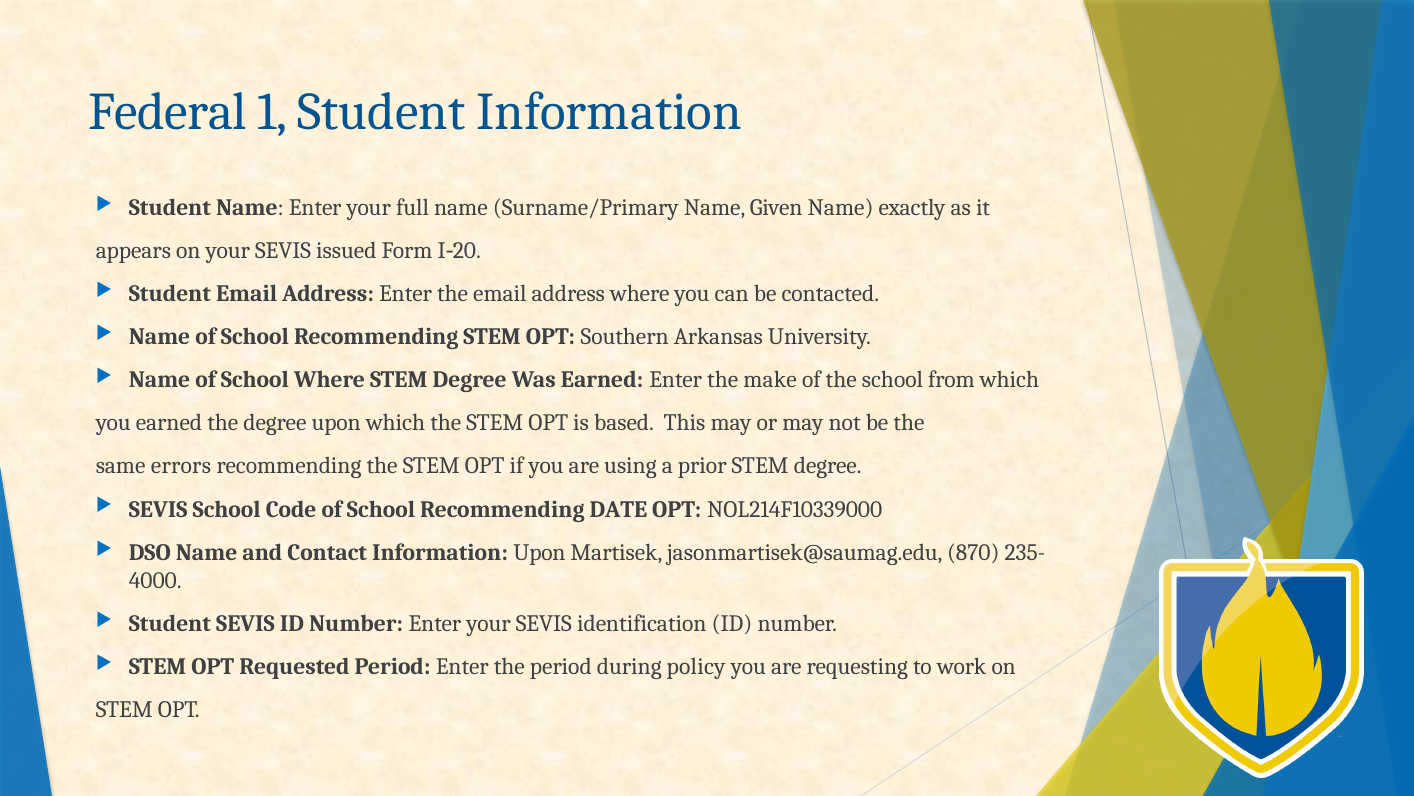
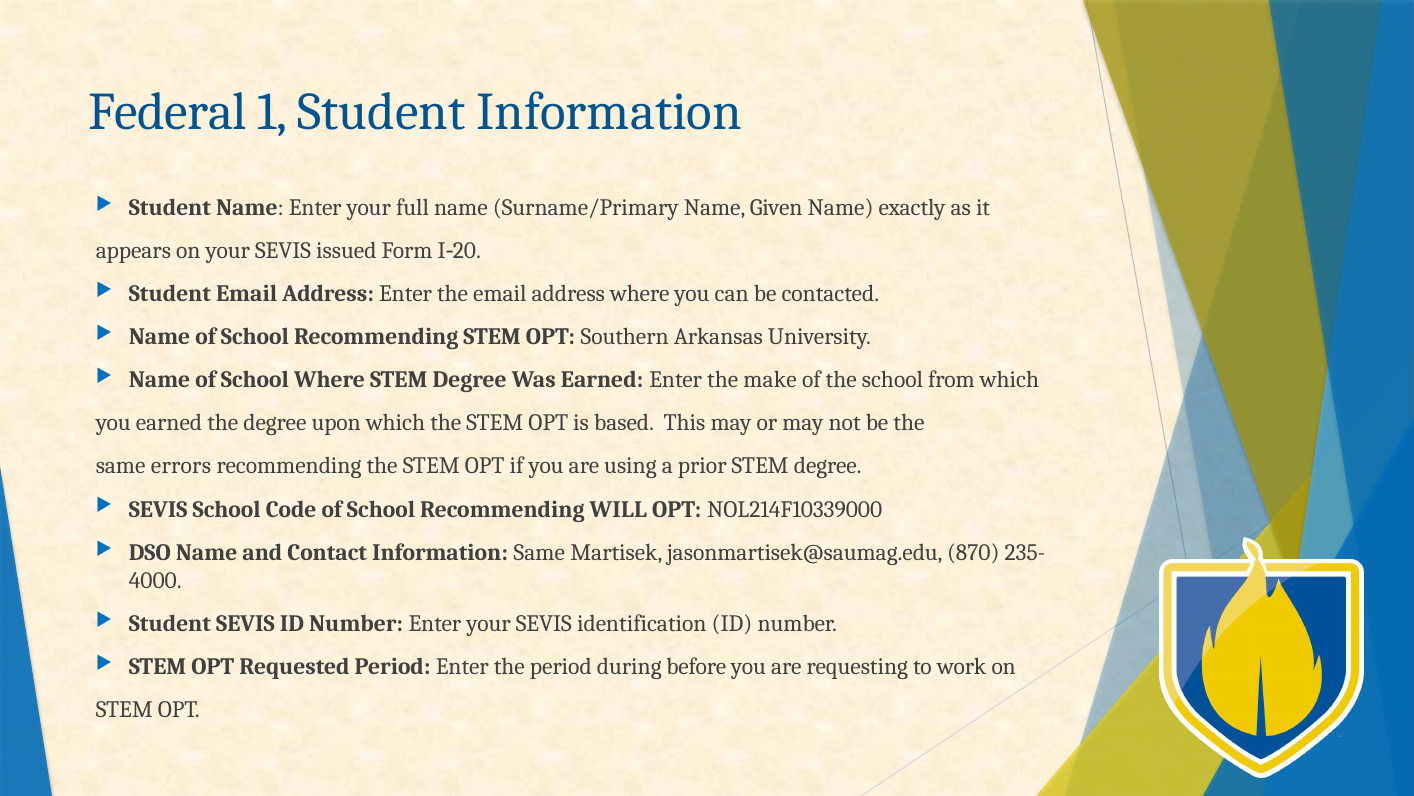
DATE: DATE -> WILL
Information Upon: Upon -> Same
policy: policy -> before
